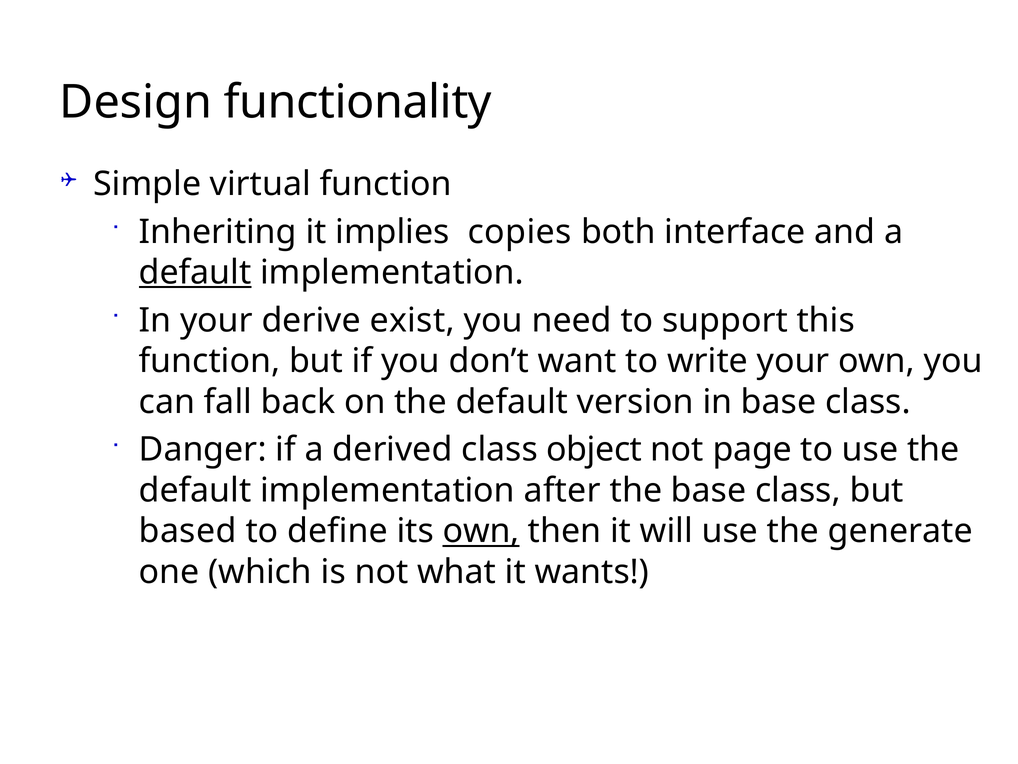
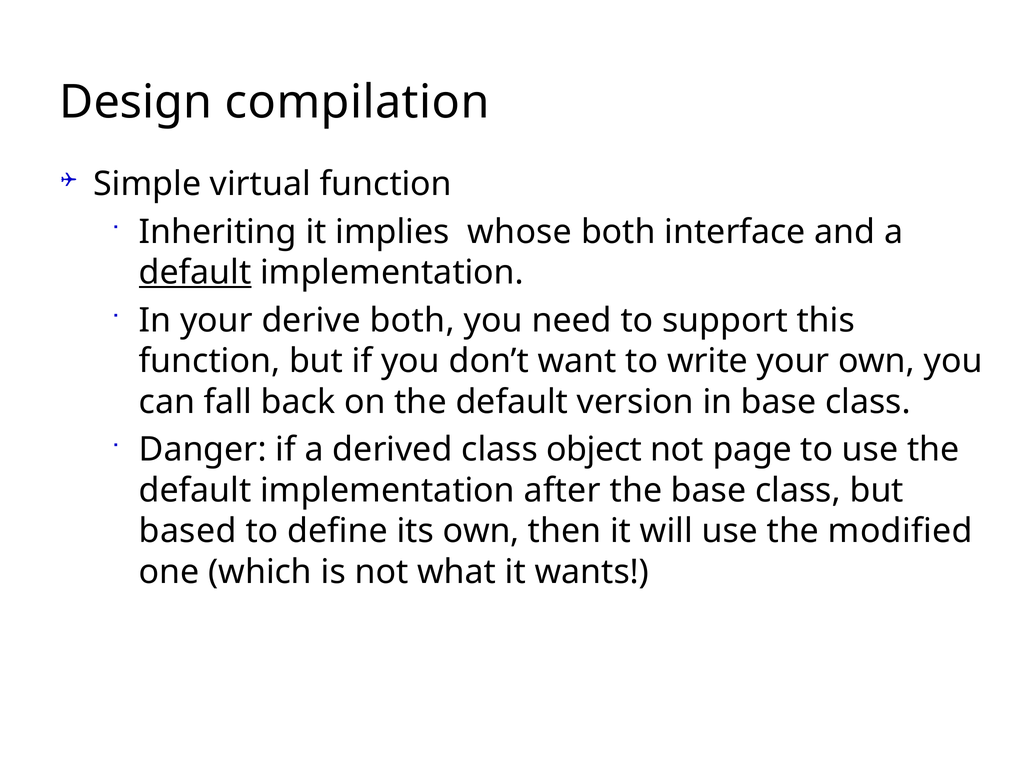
functionality: functionality -> compilation
copies: copies -> whose
derive exist: exist -> both
own at (481, 531) underline: present -> none
generate: generate -> modified
